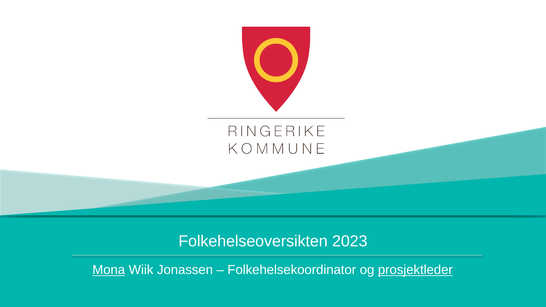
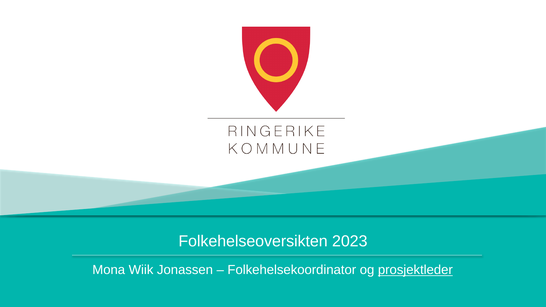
Mona underline: present -> none
